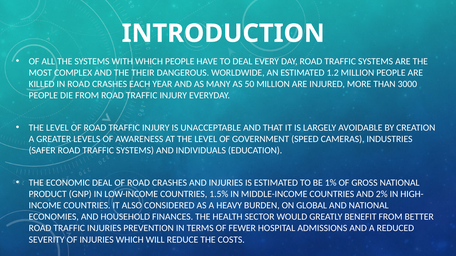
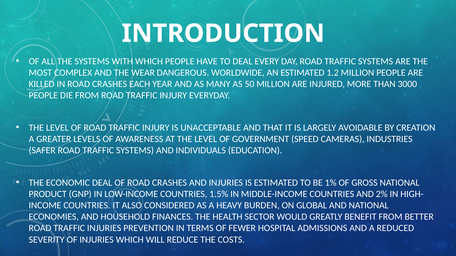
THEIR: THEIR -> WEAR
